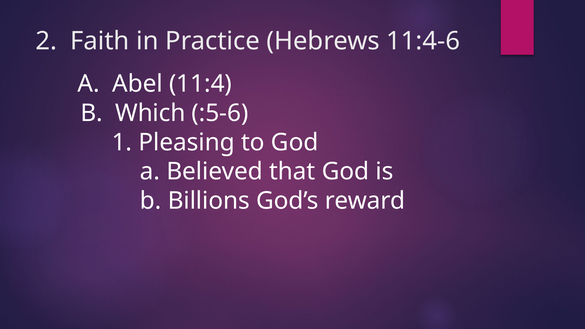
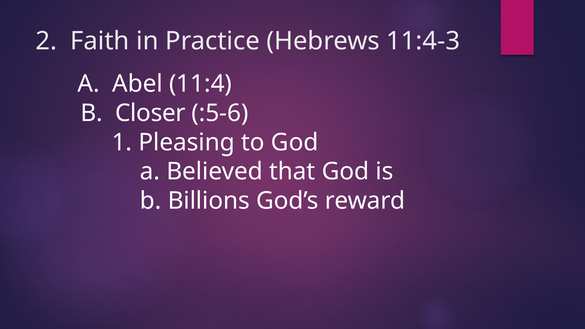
11:4-6: 11:4-6 -> 11:4-3
Which: Which -> Closer
